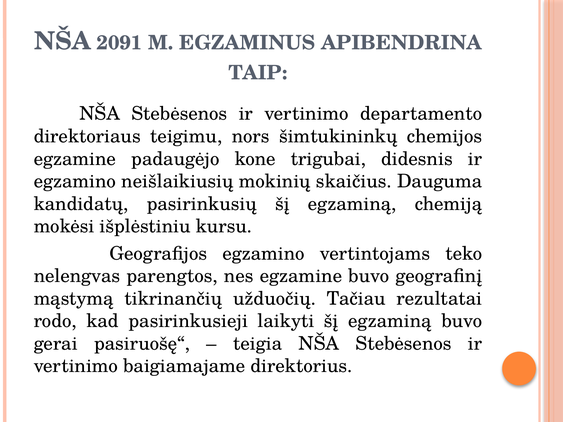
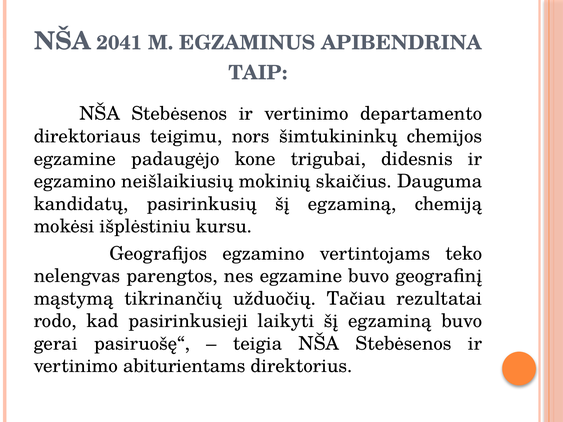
2091: 2091 -> 2041
baigiamajame: baigiamajame -> abiturientams
